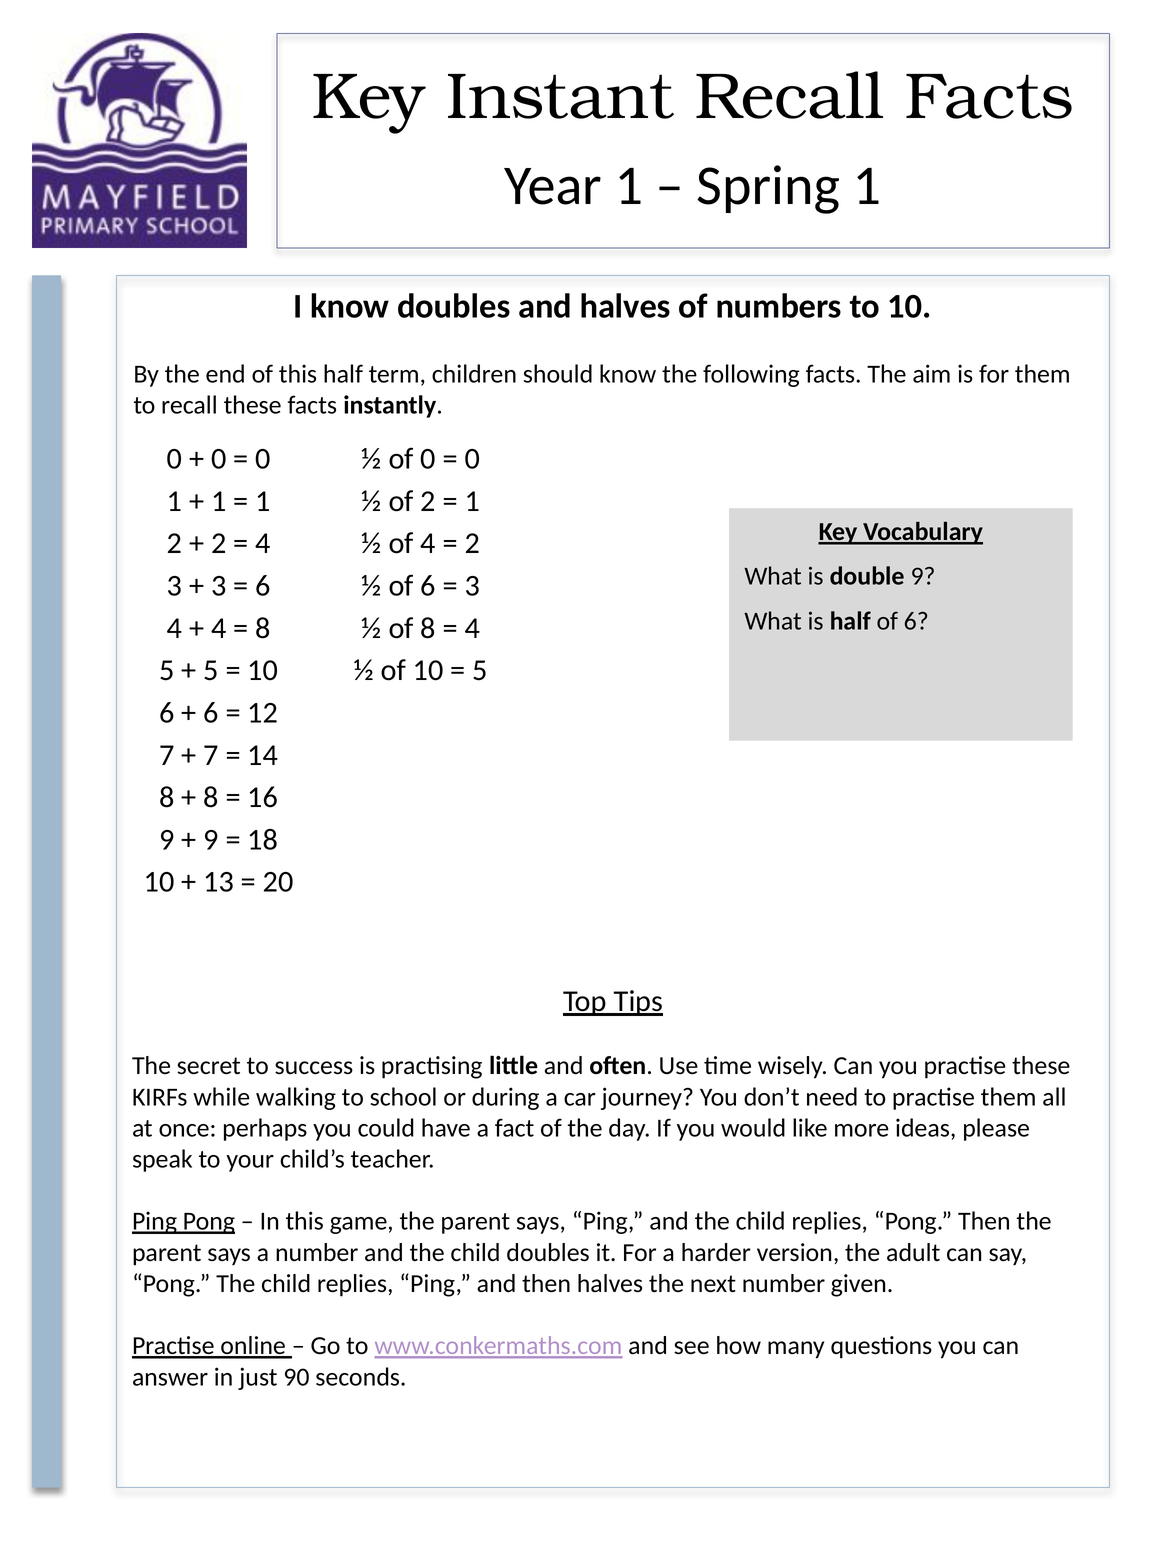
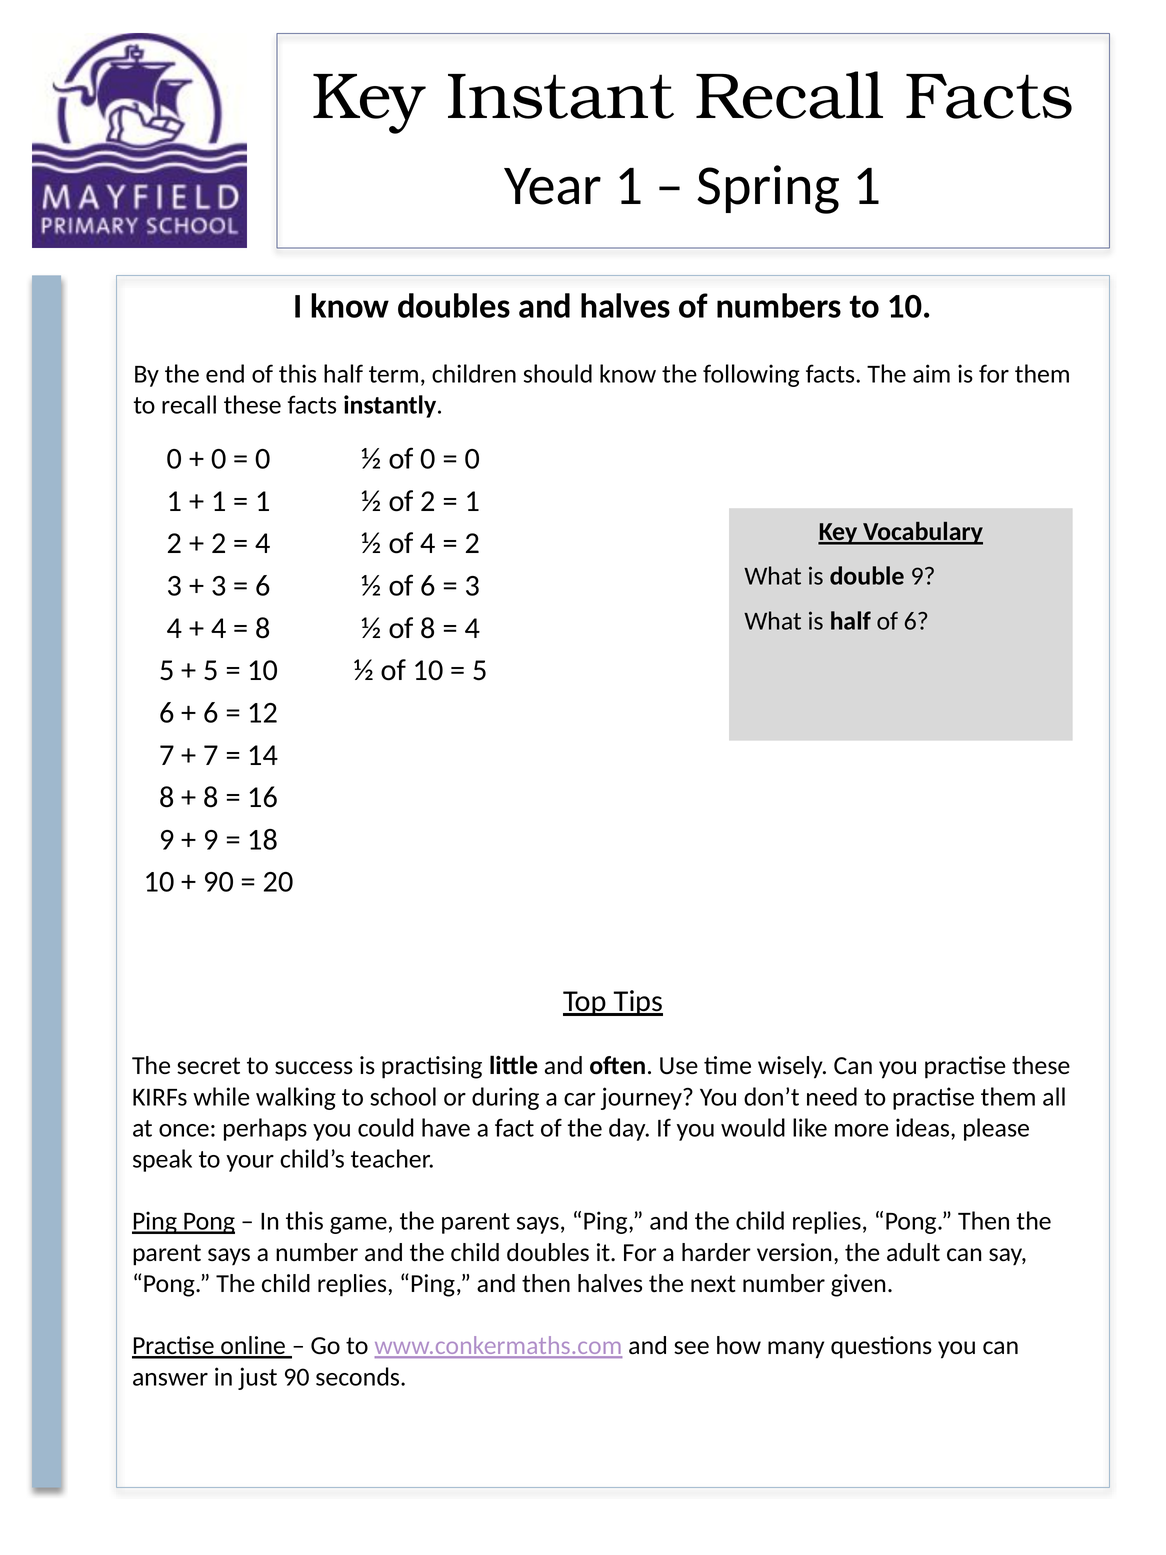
13 at (219, 882): 13 -> 90
